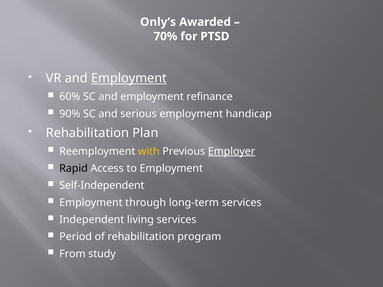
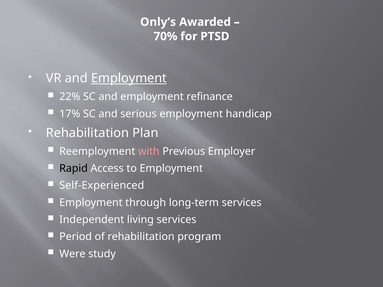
60%: 60% -> 22%
90%: 90% -> 17%
with colour: yellow -> pink
Employer underline: present -> none
Self-Independent: Self-Independent -> Self-Experienced
From: From -> Were
